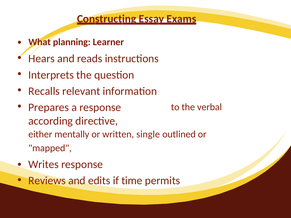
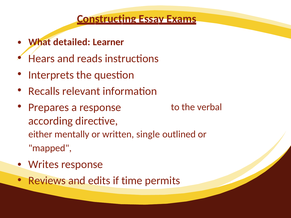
planning: planning -> detailed
